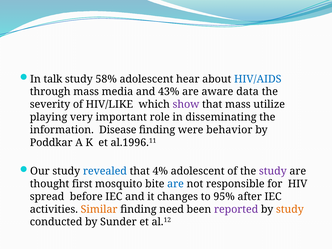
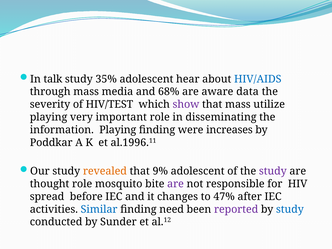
58%: 58% -> 35%
43%: 43% -> 68%
HIV/LIKE: HIV/LIKE -> HIV/TEST
information Disease: Disease -> Playing
behavior: behavior -> increases
revealed colour: blue -> orange
4%: 4% -> 9%
thought first: first -> role
are at (176, 184) colour: blue -> purple
95%: 95% -> 47%
Similar colour: orange -> blue
study at (290, 209) colour: orange -> blue
